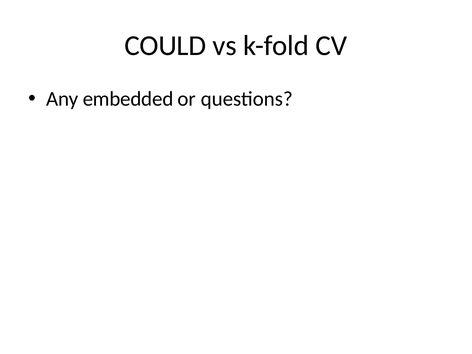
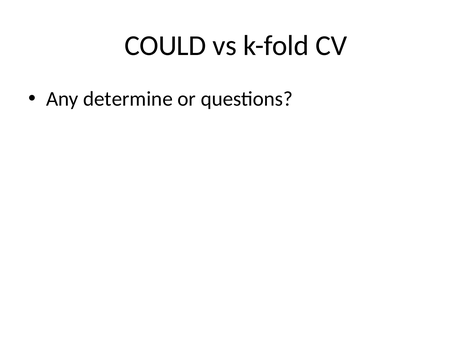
embedded: embedded -> determine
